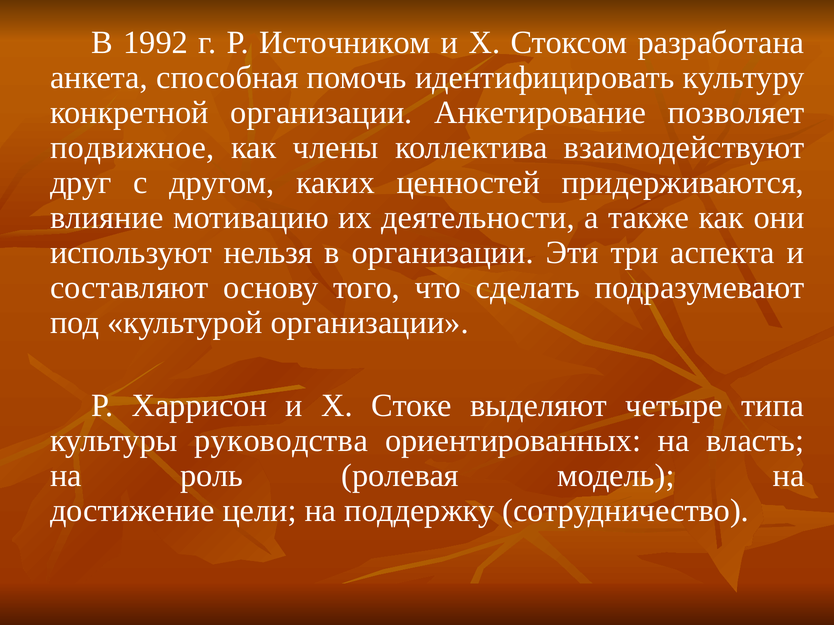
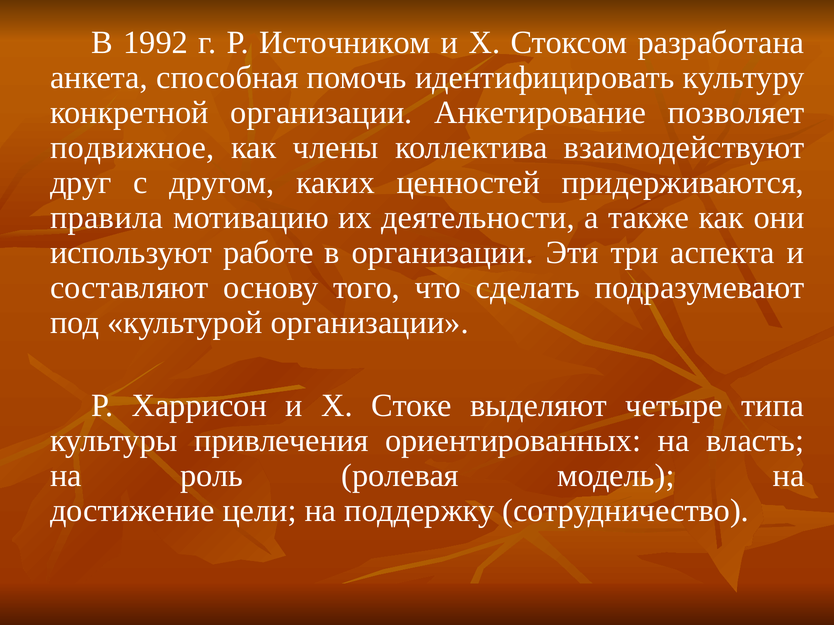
влияние: влияние -> правила
нельзя: нельзя -> работе
руководства: руководства -> привлечения
